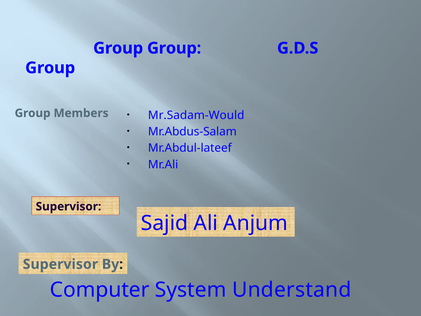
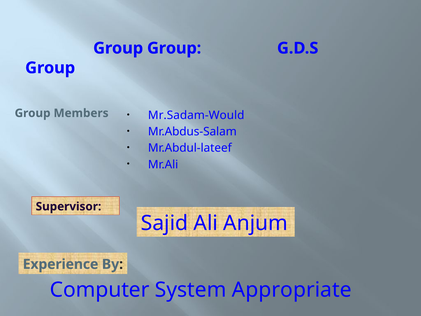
Supervisor at (60, 264): Supervisor -> Experience
Understand: Understand -> Appropriate
